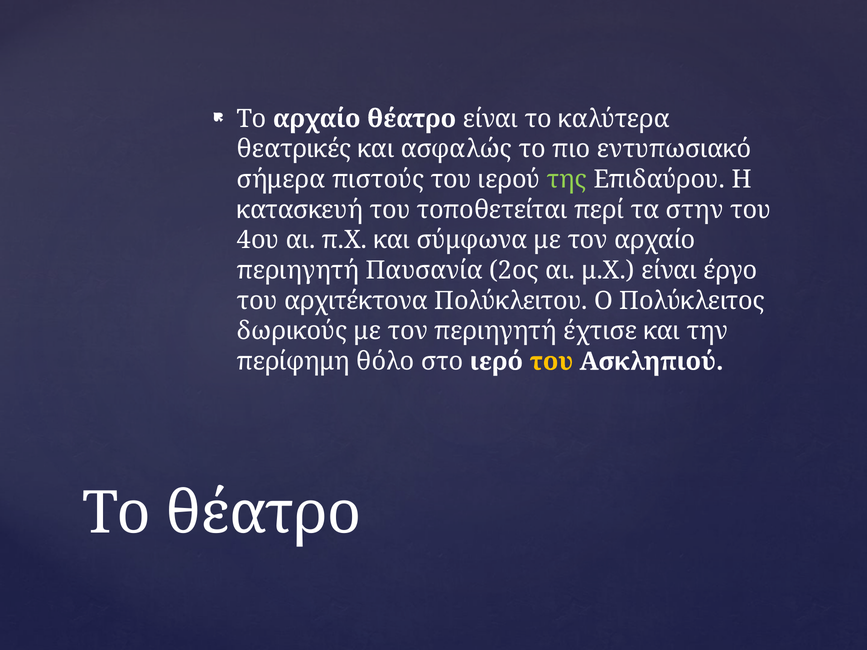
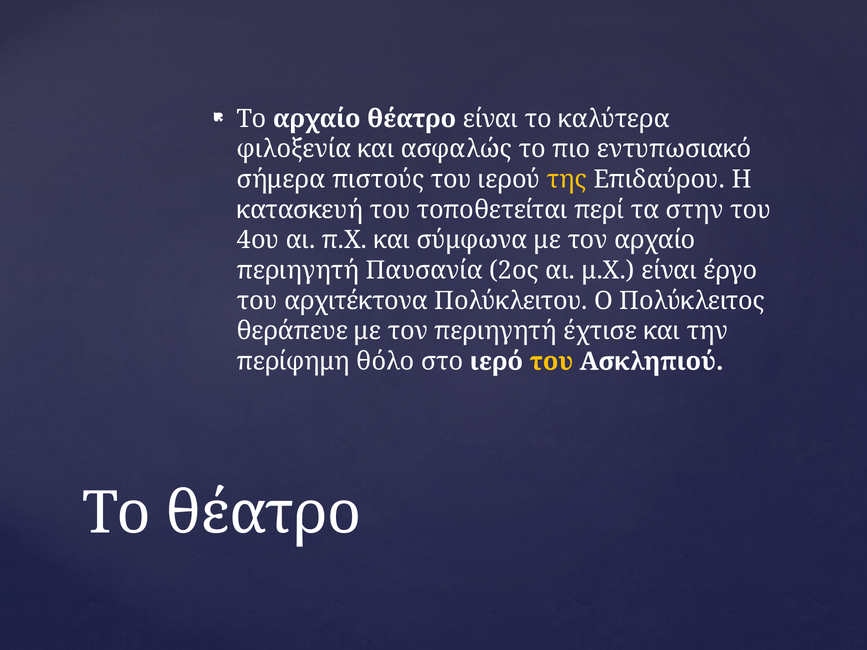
θεατρικές: θεατρικές -> φιλοξενία
της colour: light green -> yellow
δωρικούς: δωρικούς -> θεράπευε
